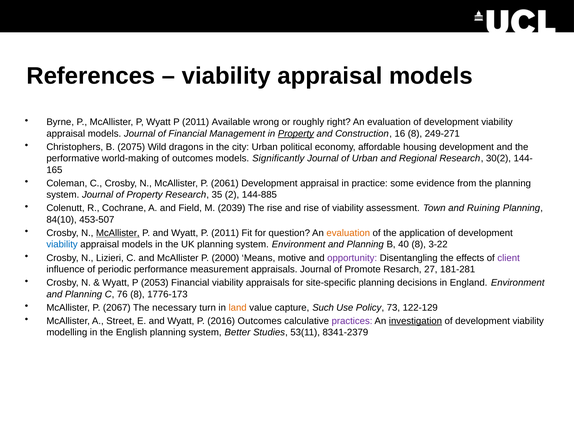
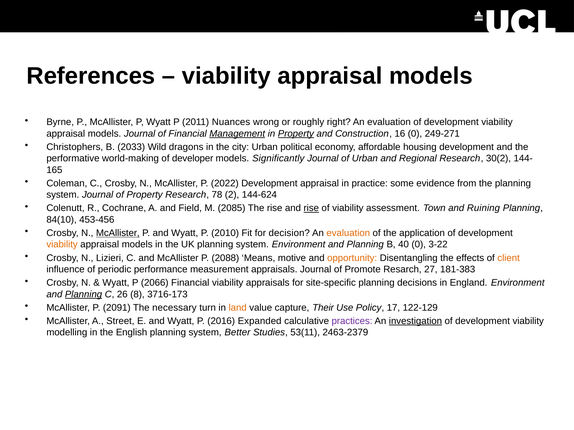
Available: Available -> Nuances
Management underline: none -> present
16 8: 8 -> 0
2075: 2075 -> 2033
of outcomes: outcomes -> developer
2061: 2061 -> 2022
35: 35 -> 78
144-885: 144-885 -> 144-624
2039: 2039 -> 2085
rise at (311, 208) underline: none -> present
453-507: 453-507 -> 453-456
and Wyatt P 2011: 2011 -> 2010
question: question -> decision
viability at (62, 245) colour: blue -> orange
40 8: 8 -> 0
2000: 2000 -> 2088
opportunity colour: purple -> orange
client colour: purple -> orange
181-281: 181-281 -> 181-383
2053: 2053 -> 2066
Planning at (84, 295) underline: none -> present
76: 76 -> 26
1776-173: 1776-173 -> 3716-173
2067: 2067 -> 2091
Such: Such -> Their
73: 73 -> 17
2016 Outcomes: Outcomes -> Expanded
8341-2379: 8341-2379 -> 2463-2379
